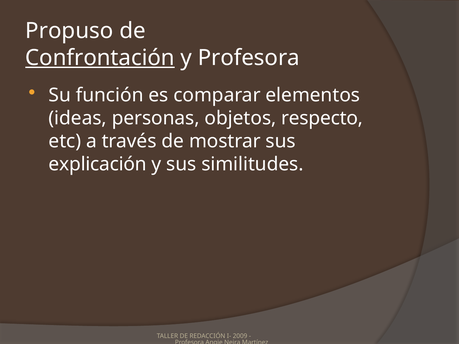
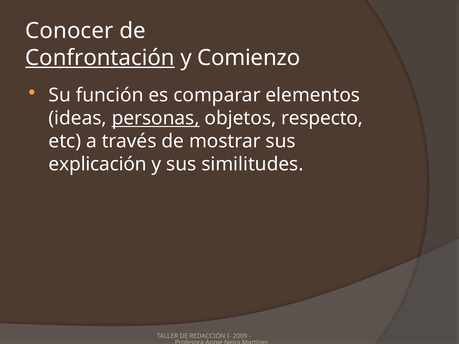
Propuso: Propuso -> Conocer
y Profesora: Profesora -> Comienzo
personas underline: none -> present
